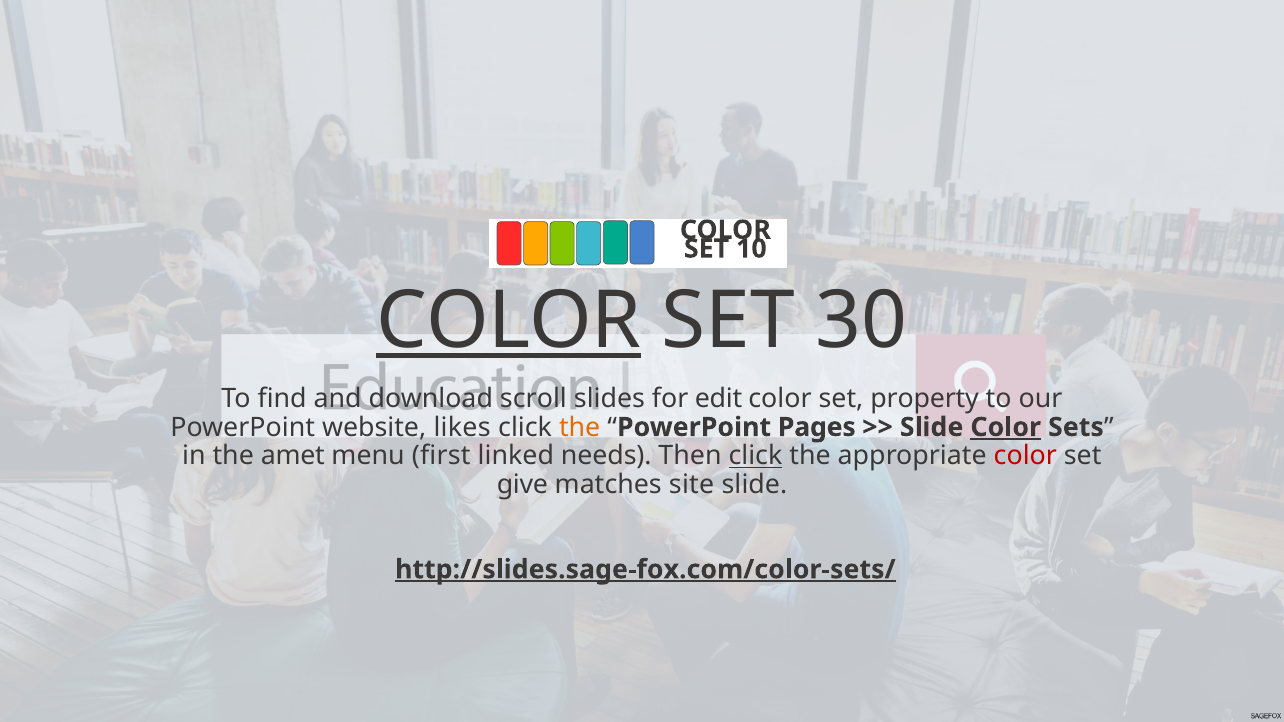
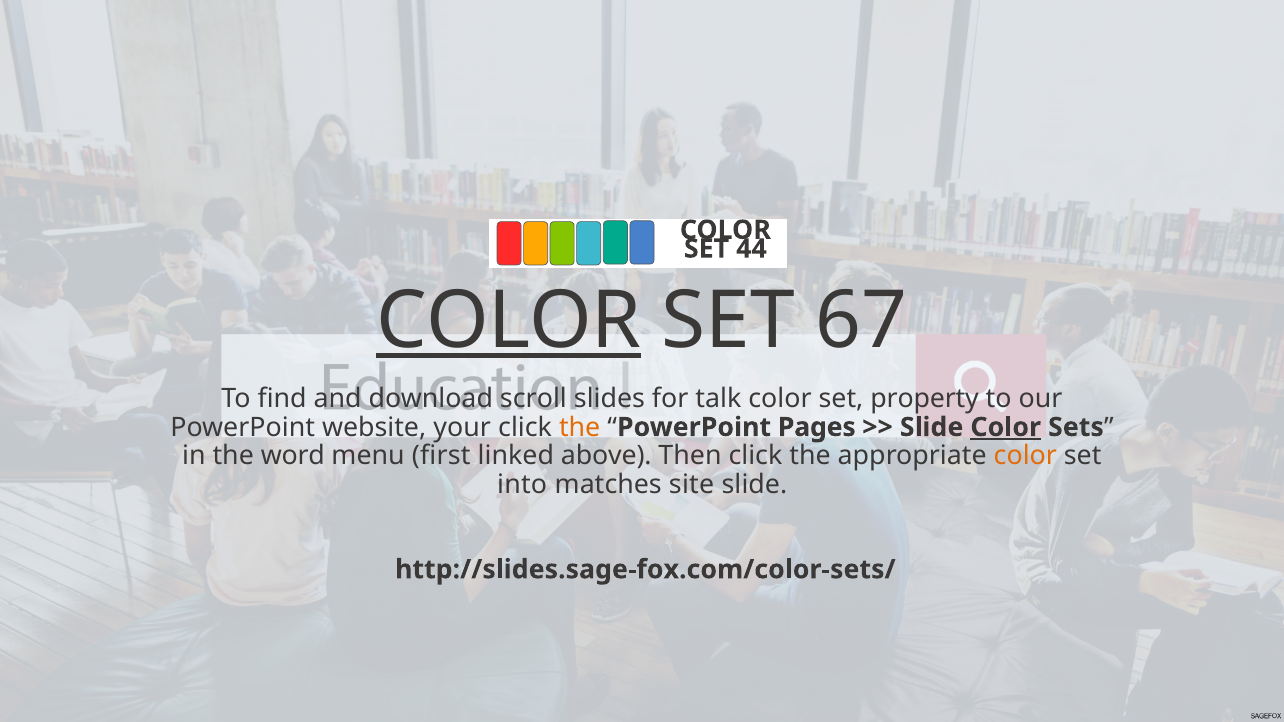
10: 10 -> 44
30: 30 -> 67
edit: edit -> talk
likes: likes -> your
amet: amet -> word
needs: needs -> above
click at (755, 456) underline: present -> none
color at (1025, 456) colour: red -> orange
give: give -> into
http://slides.sage-fox.com/color-sets/ underline: present -> none
